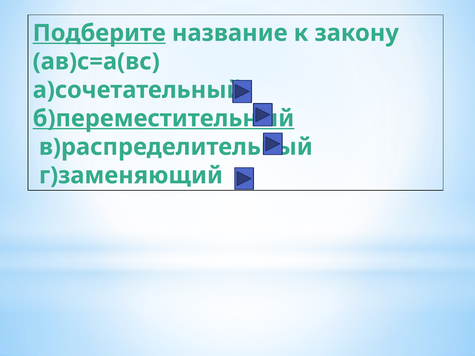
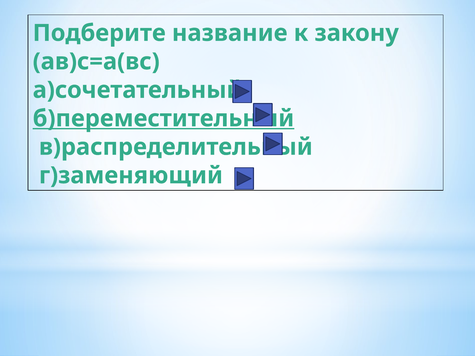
Подберите underline: present -> none
